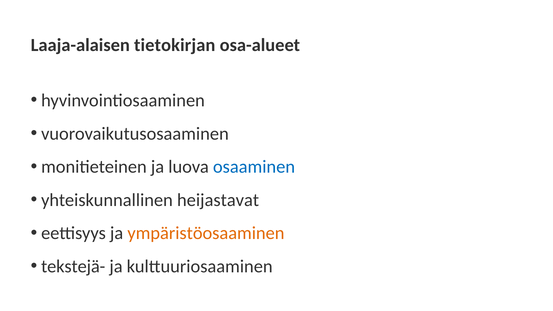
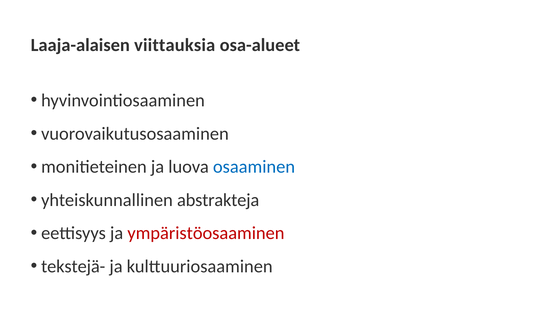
tietokirjan: tietokirjan -> viittauksia
heijastavat: heijastavat -> abstrakteja
ympäristöosaaminen colour: orange -> red
